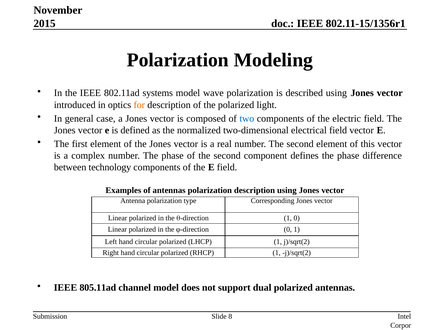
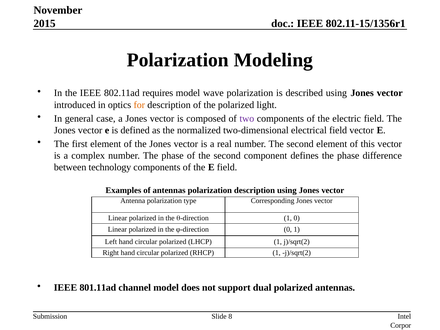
systems: systems -> requires
two colour: blue -> purple
805.11ad: 805.11ad -> 801.11ad
